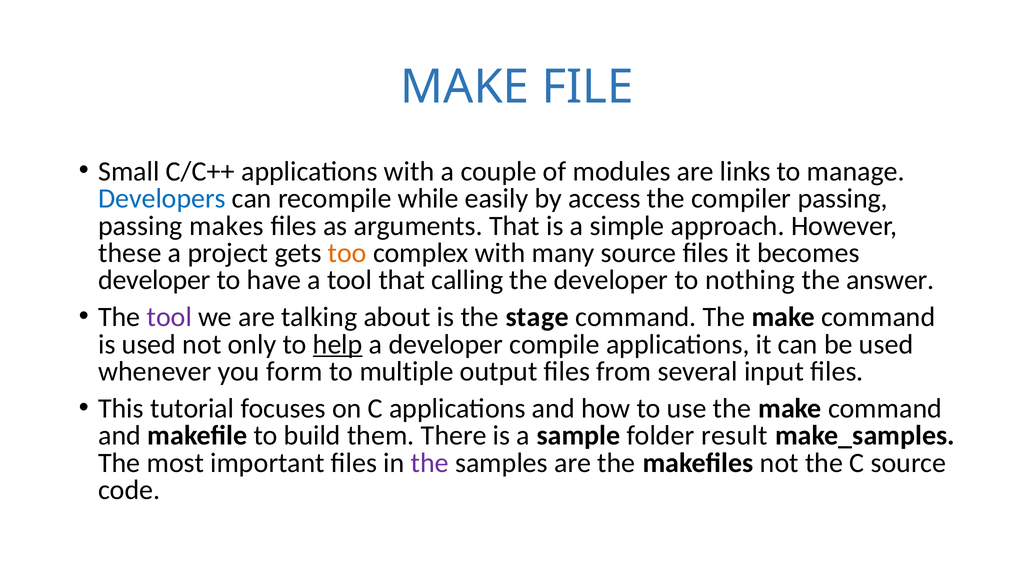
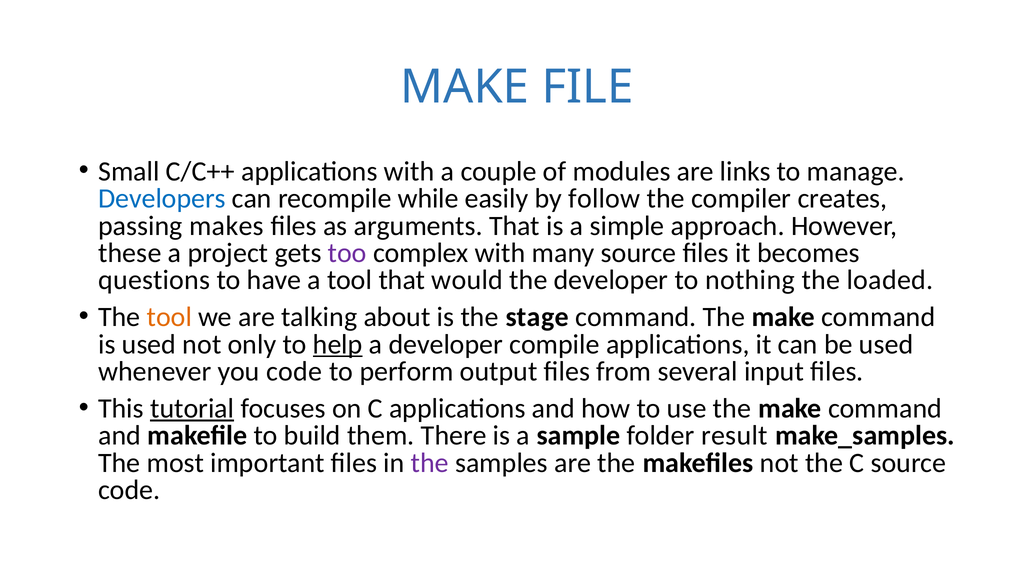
access: access -> follow
compiler passing: passing -> creates
too colour: orange -> purple
developer at (154, 280): developer -> questions
calling: calling -> would
answer: answer -> loaded
tool at (169, 317) colour: purple -> orange
you form: form -> code
multiple: multiple -> perform
tutorial underline: none -> present
